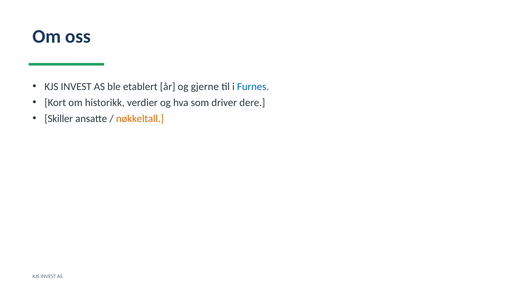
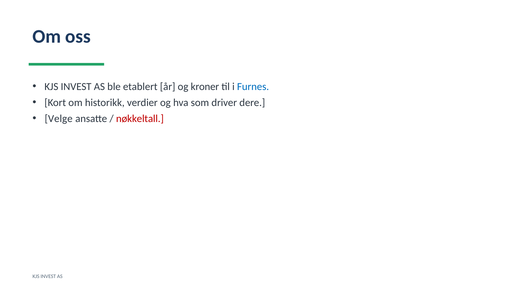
gjerne: gjerne -> kroner
Skiller: Skiller -> Velge
nøkkeltall colour: orange -> red
